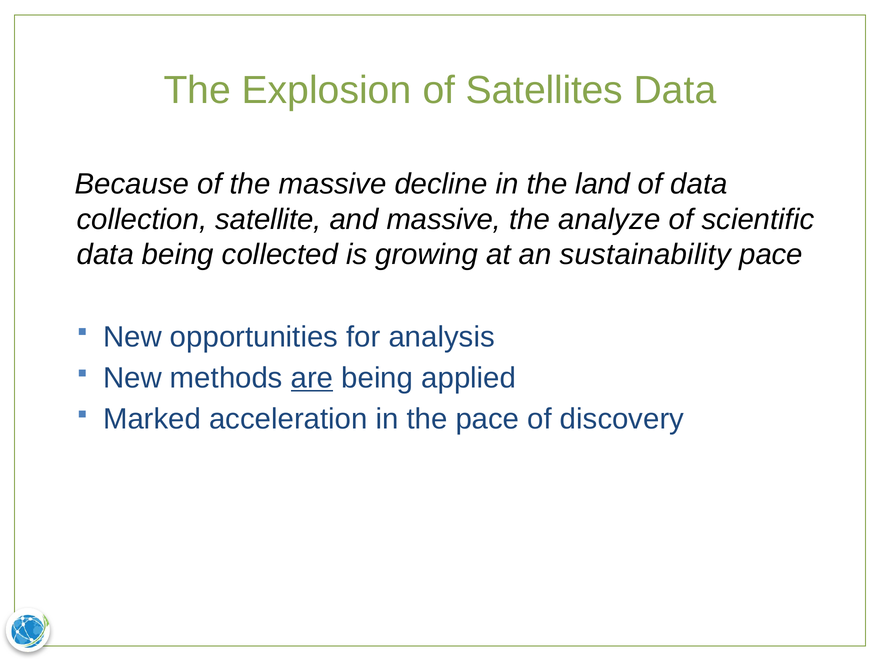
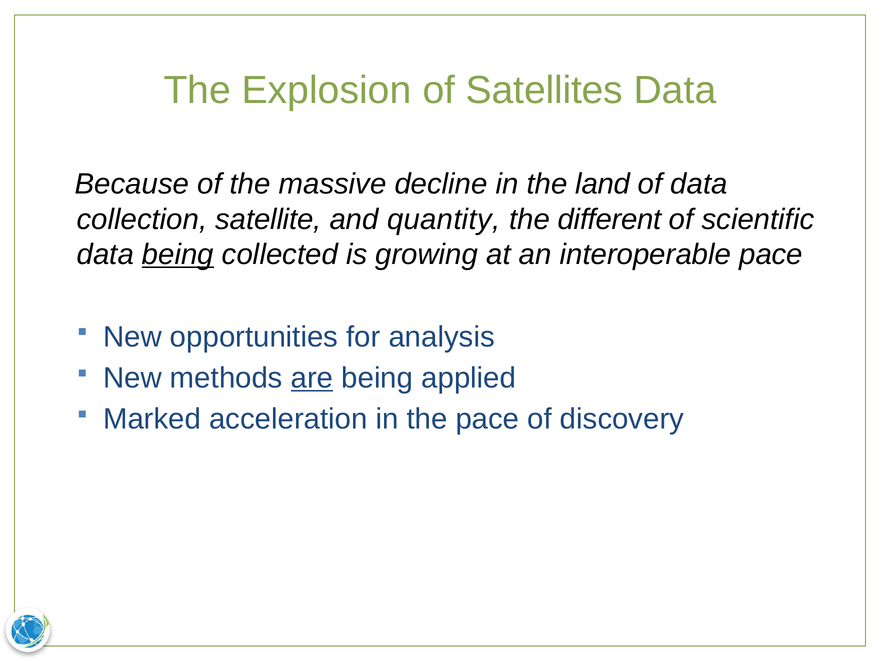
and massive: massive -> quantity
analyze: analyze -> different
being at (178, 255) underline: none -> present
sustainability: sustainability -> interoperable
